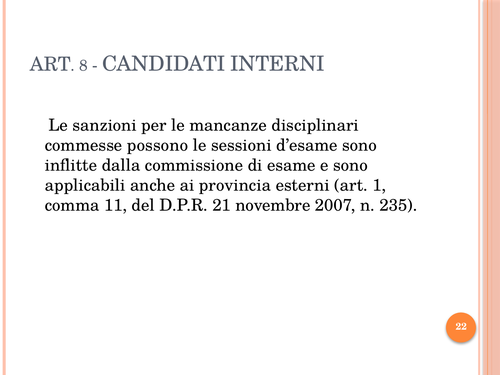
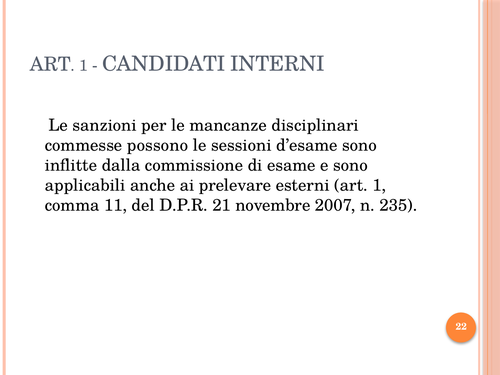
8 at (83, 66): 8 -> 1
provincia: provincia -> prelevare
